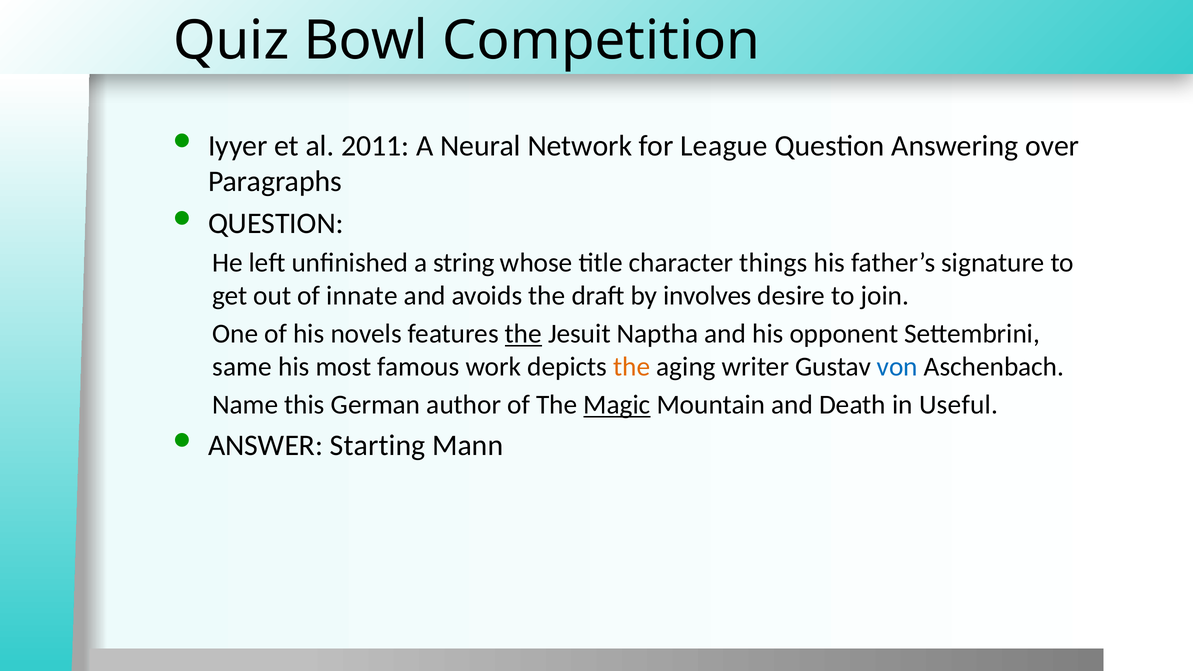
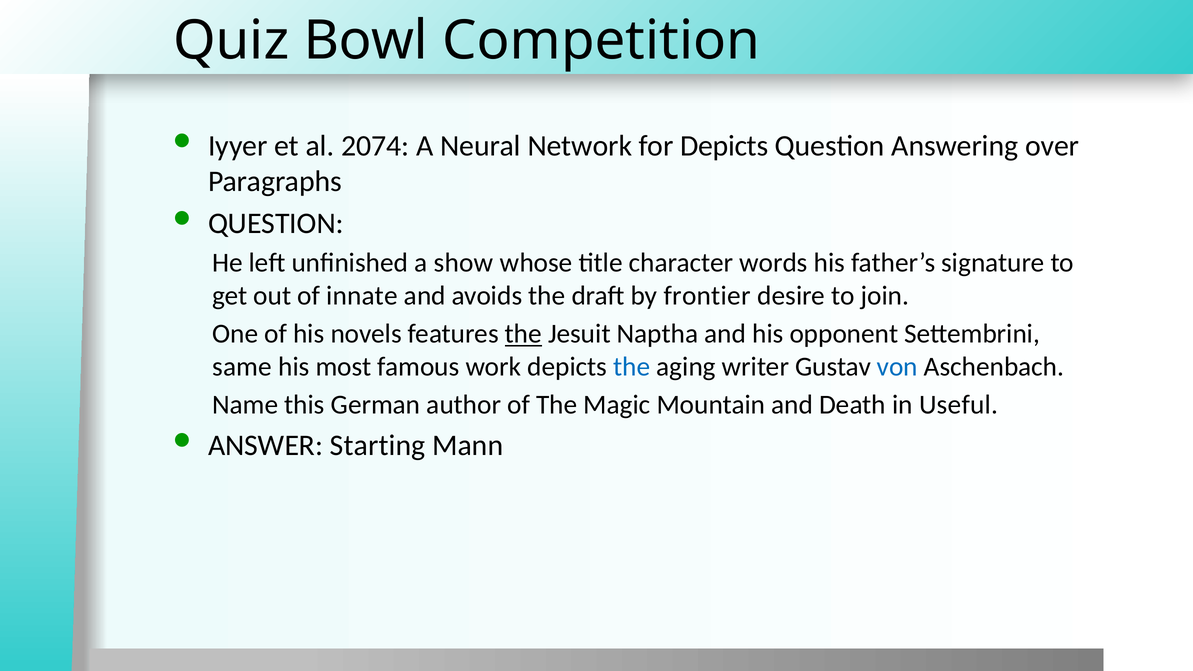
2011: 2011 -> 2074
for League: League -> Depicts
string: string -> show
things: things -> words
involves: involves -> frontier
the at (632, 367) colour: orange -> blue
Magic underline: present -> none
